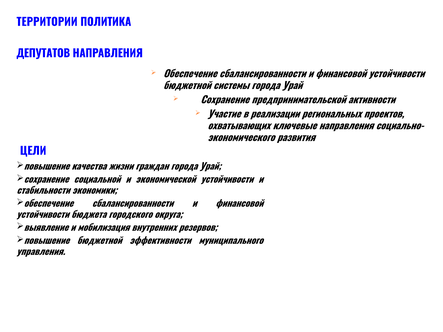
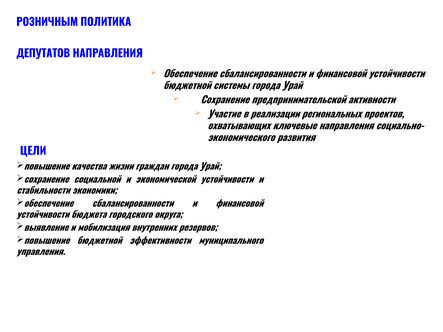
ТЕРРИТОРИИ: ТЕРРИТОРИИ -> РОЗНИЧНЫМ
